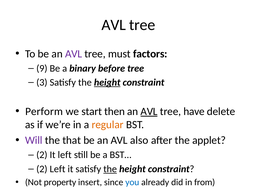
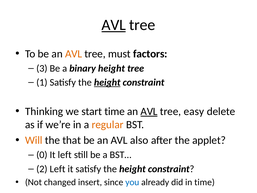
AVL at (114, 25) underline: none -> present
AVL at (74, 54) colour: purple -> orange
9: 9 -> 3
binary before: before -> height
3: 3 -> 1
Perform: Perform -> Thinking
start then: then -> time
have: have -> easy
Will colour: purple -> orange
2 at (42, 155): 2 -> 0
the at (110, 169) underline: present -> none
property: property -> changed
in from: from -> time
